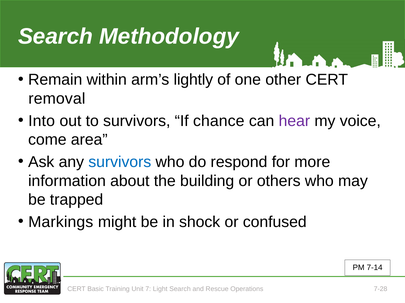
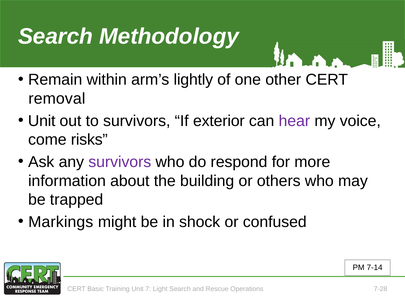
Into at (42, 121): Into -> Unit
chance: chance -> exterior
area: area -> risks
survivors at (120, 162) colour: blue -> purple
